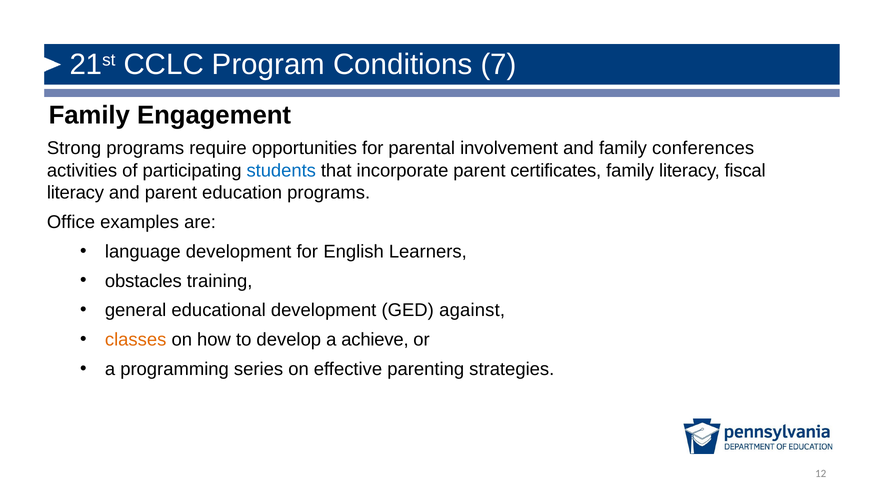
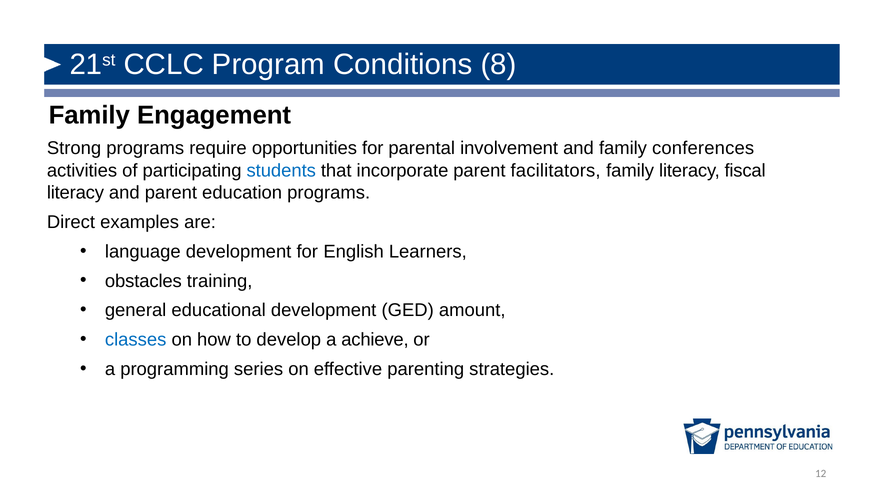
7: 7 -> 8
certificates: certificates -> facilitators
Office: Office -> Direct
against: against -> amount
classes colour: orange -> blue
